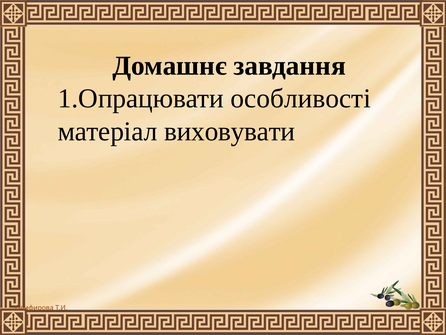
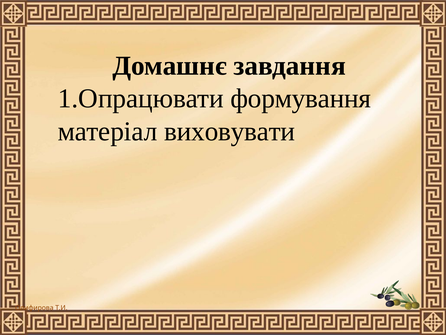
особливості: особливості -> формування
